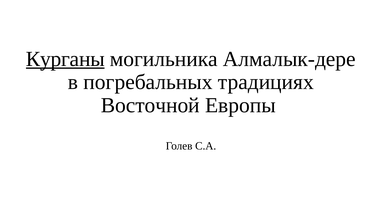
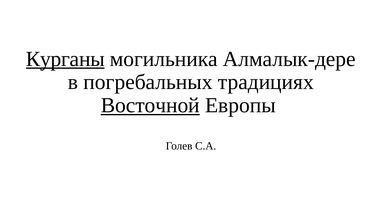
Восточной underline: none -> present
